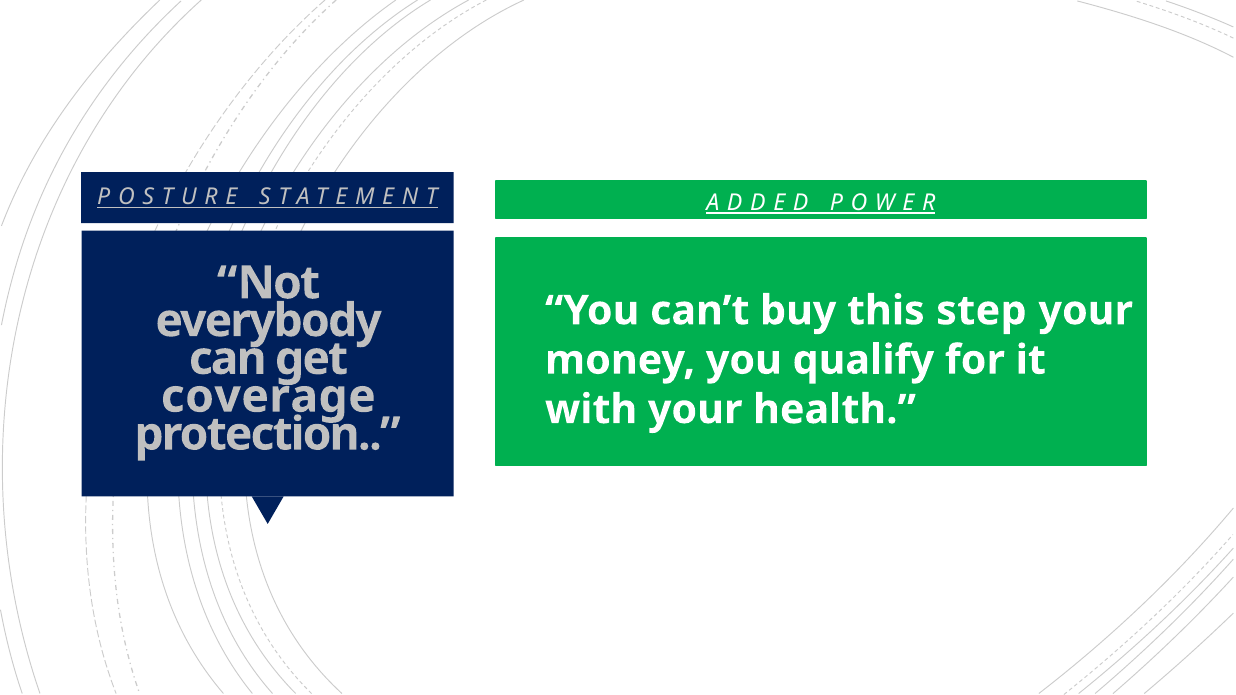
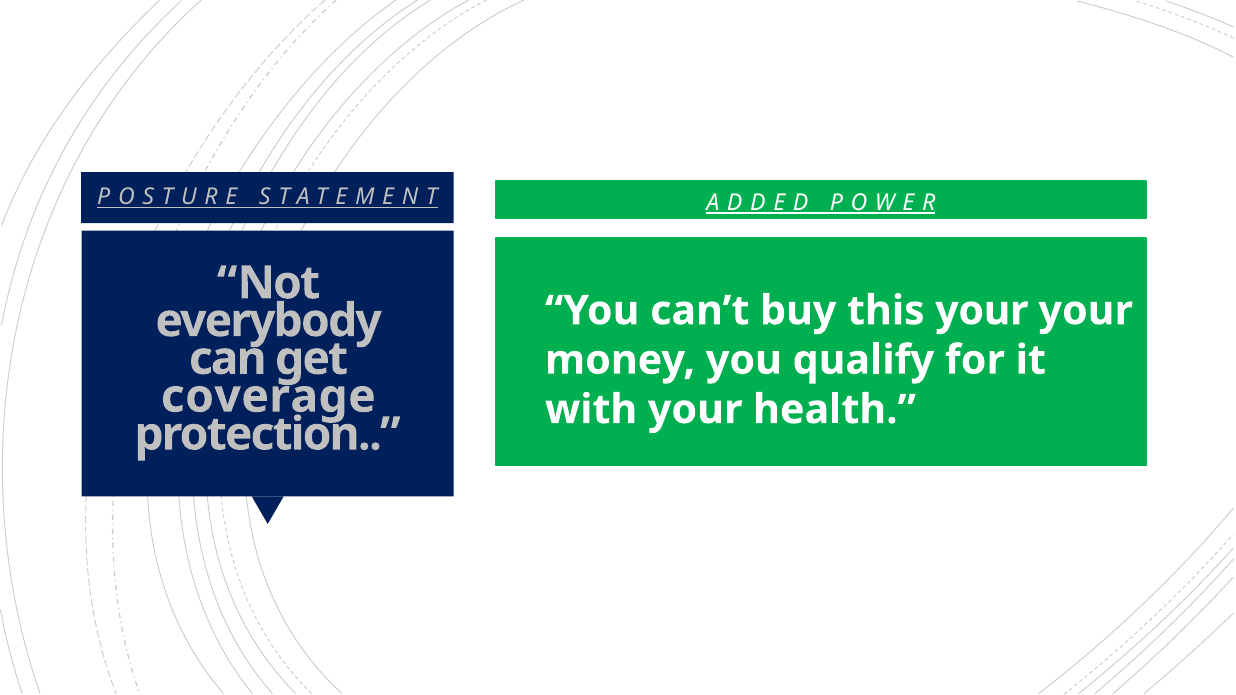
this step: step -> your
